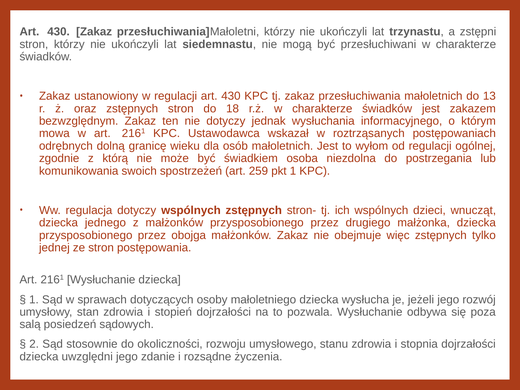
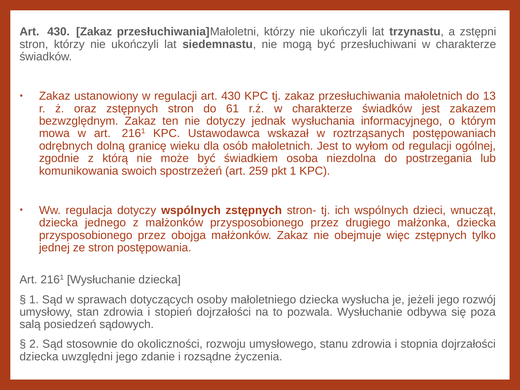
18: 18 -> 61
